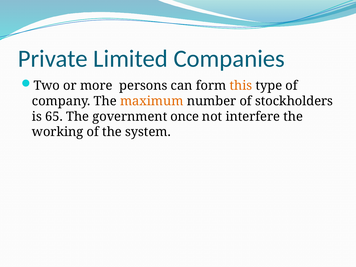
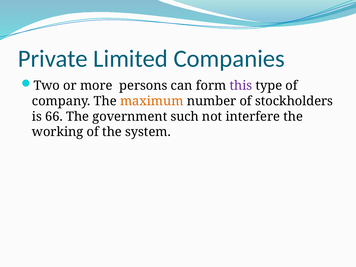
this colour: orange -> purple
65: 65 -> 66
once: once -> such
